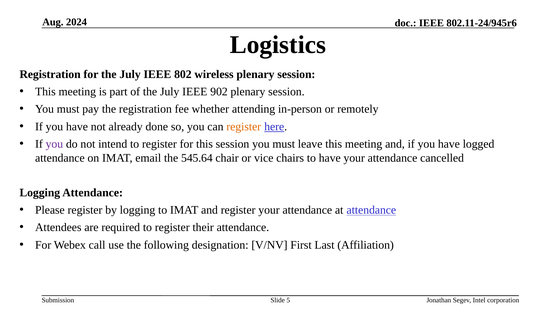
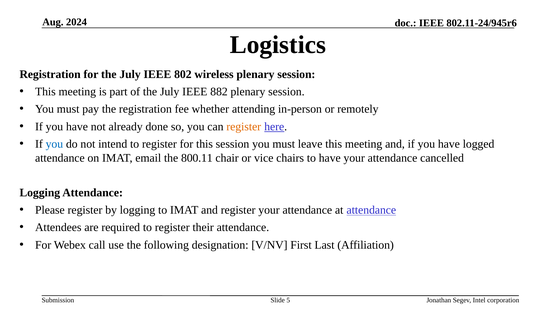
902: 902 -> 882
you at (54, 144) colour: purple -> blue
545.64: 545.64 -> 800.11
